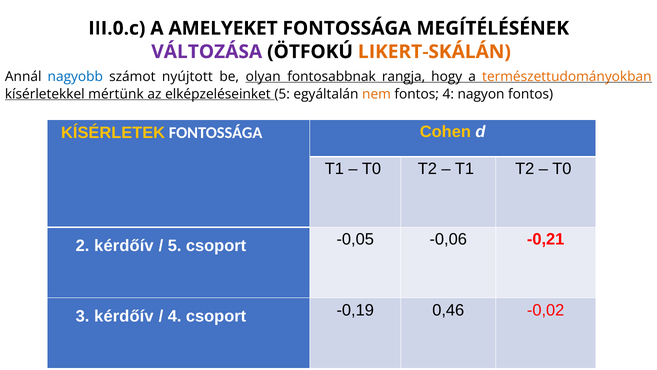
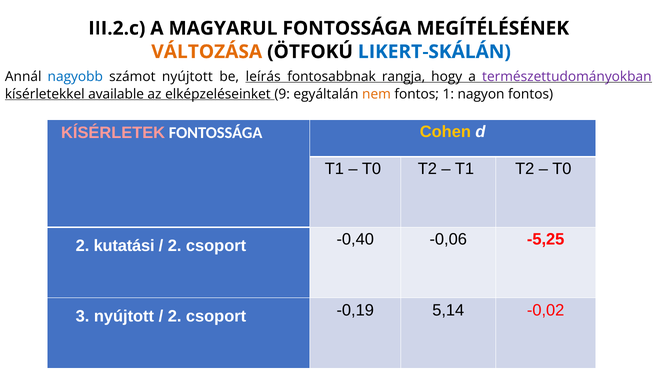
III.0.c: III.0.c -> III.2.c
AMELYEKET: AMELYEKET -> MAGYARUL
VÁLTOZÁSA colour: purple -> orange
LIKERT-SKÁLÁN colour: orange -> blue
olyan: olyan -> leírás
természettudományokban colour: orange -> purple
mértünk: mértünk -> available
elképzeléseinket 5: 5 -> 9
fontos 4: 4 -> 1
KÍSÉRLETEK colour: yellow -> pink
2 kérdőív: kérdőív -> kutatási
5 at (175, 246): 5 -> 2
-0,05: -0,05 -> -0,40
-0,21: -0,21 -> -5,25
3 kérdőív: kérdőív -> nyújtott
4 at (175, 316): 4 -> 2
0,46: 0,46 -> 5,14
